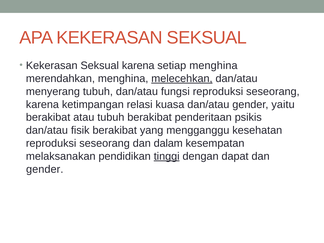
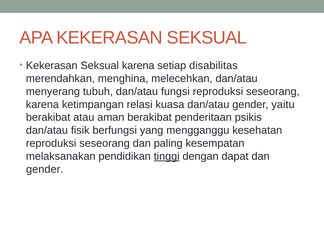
setiap menghina: menghina -> disabilitas
melecehkan underline: present -> none
atau tubuh: tubuh -> aman
fisik berakibat: berakibat -> berfungsi
dalam: dalam -> paling
